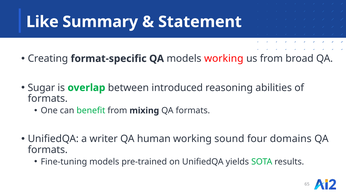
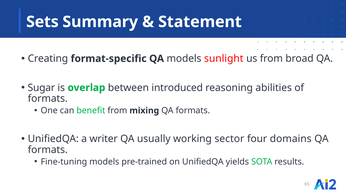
Like: Like -> Sets
models working: working -> sunlight
human: human -> usually
sound: sound -> sector
